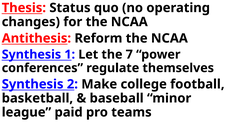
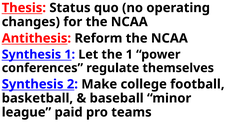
the 7: 7 -> 1
